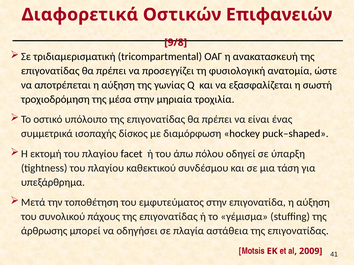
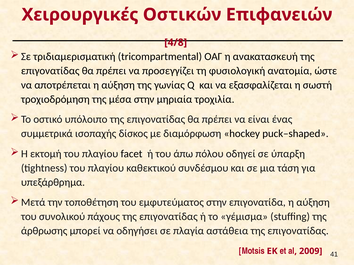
Διαφορετικά: Διαφορετικά -> Χειρουργικές
9/8: 9/8 -> 4/8
